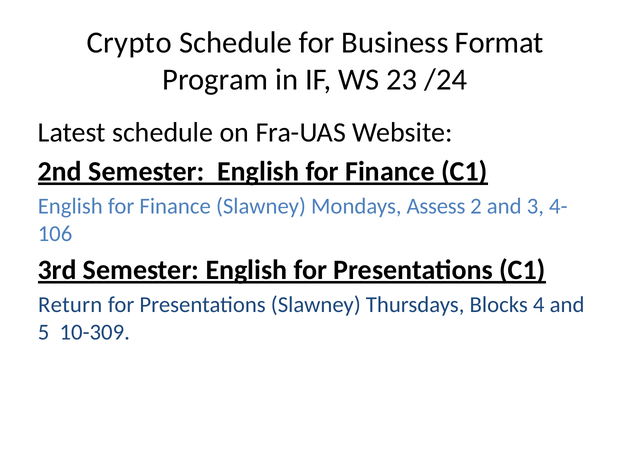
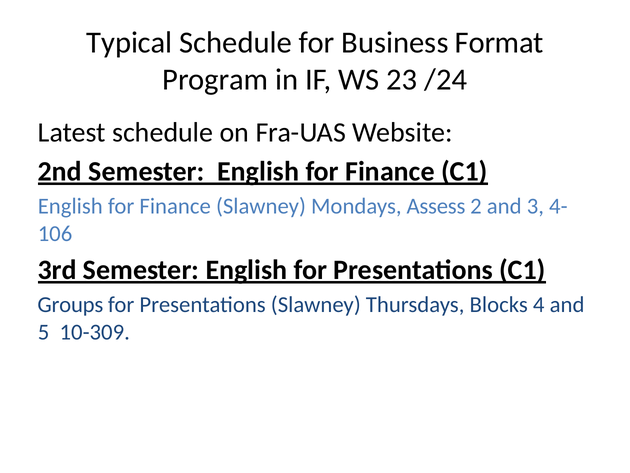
Crypto: Crypto -> Typical
Return: Return -> Groups
